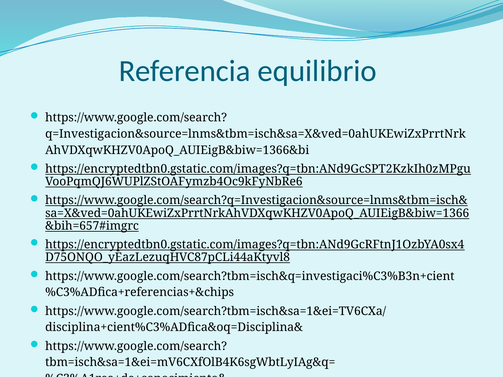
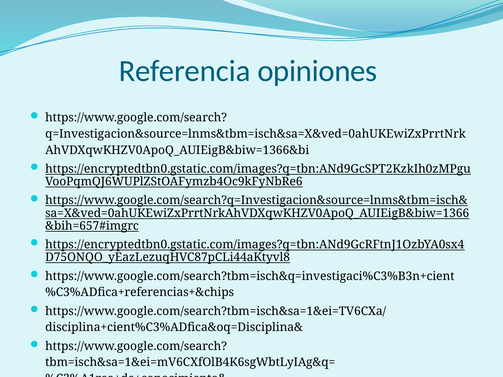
equilibrio: equilibrio -> opiniones
